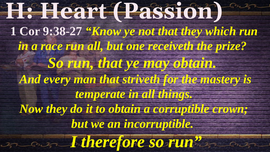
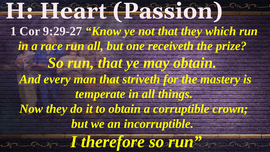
9:38-27: 9:38-27 -> 9:29-27
